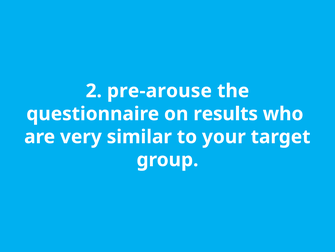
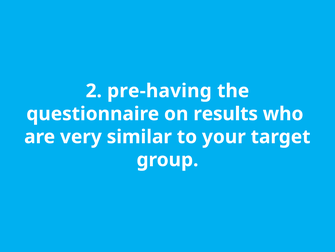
pre-arouse: pre-arouse -> pre-having
